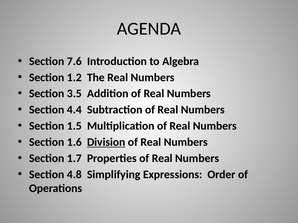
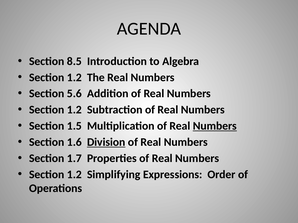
7.6: 7.6 -> 8.5
3.5: 3.5 -> 5.6
4.4 at (74, 110): 4.4 -> 1.2
Numbers at (215, 126) underline: none -> present
4.8 at (74, 175): 4.8 -> 1.2
